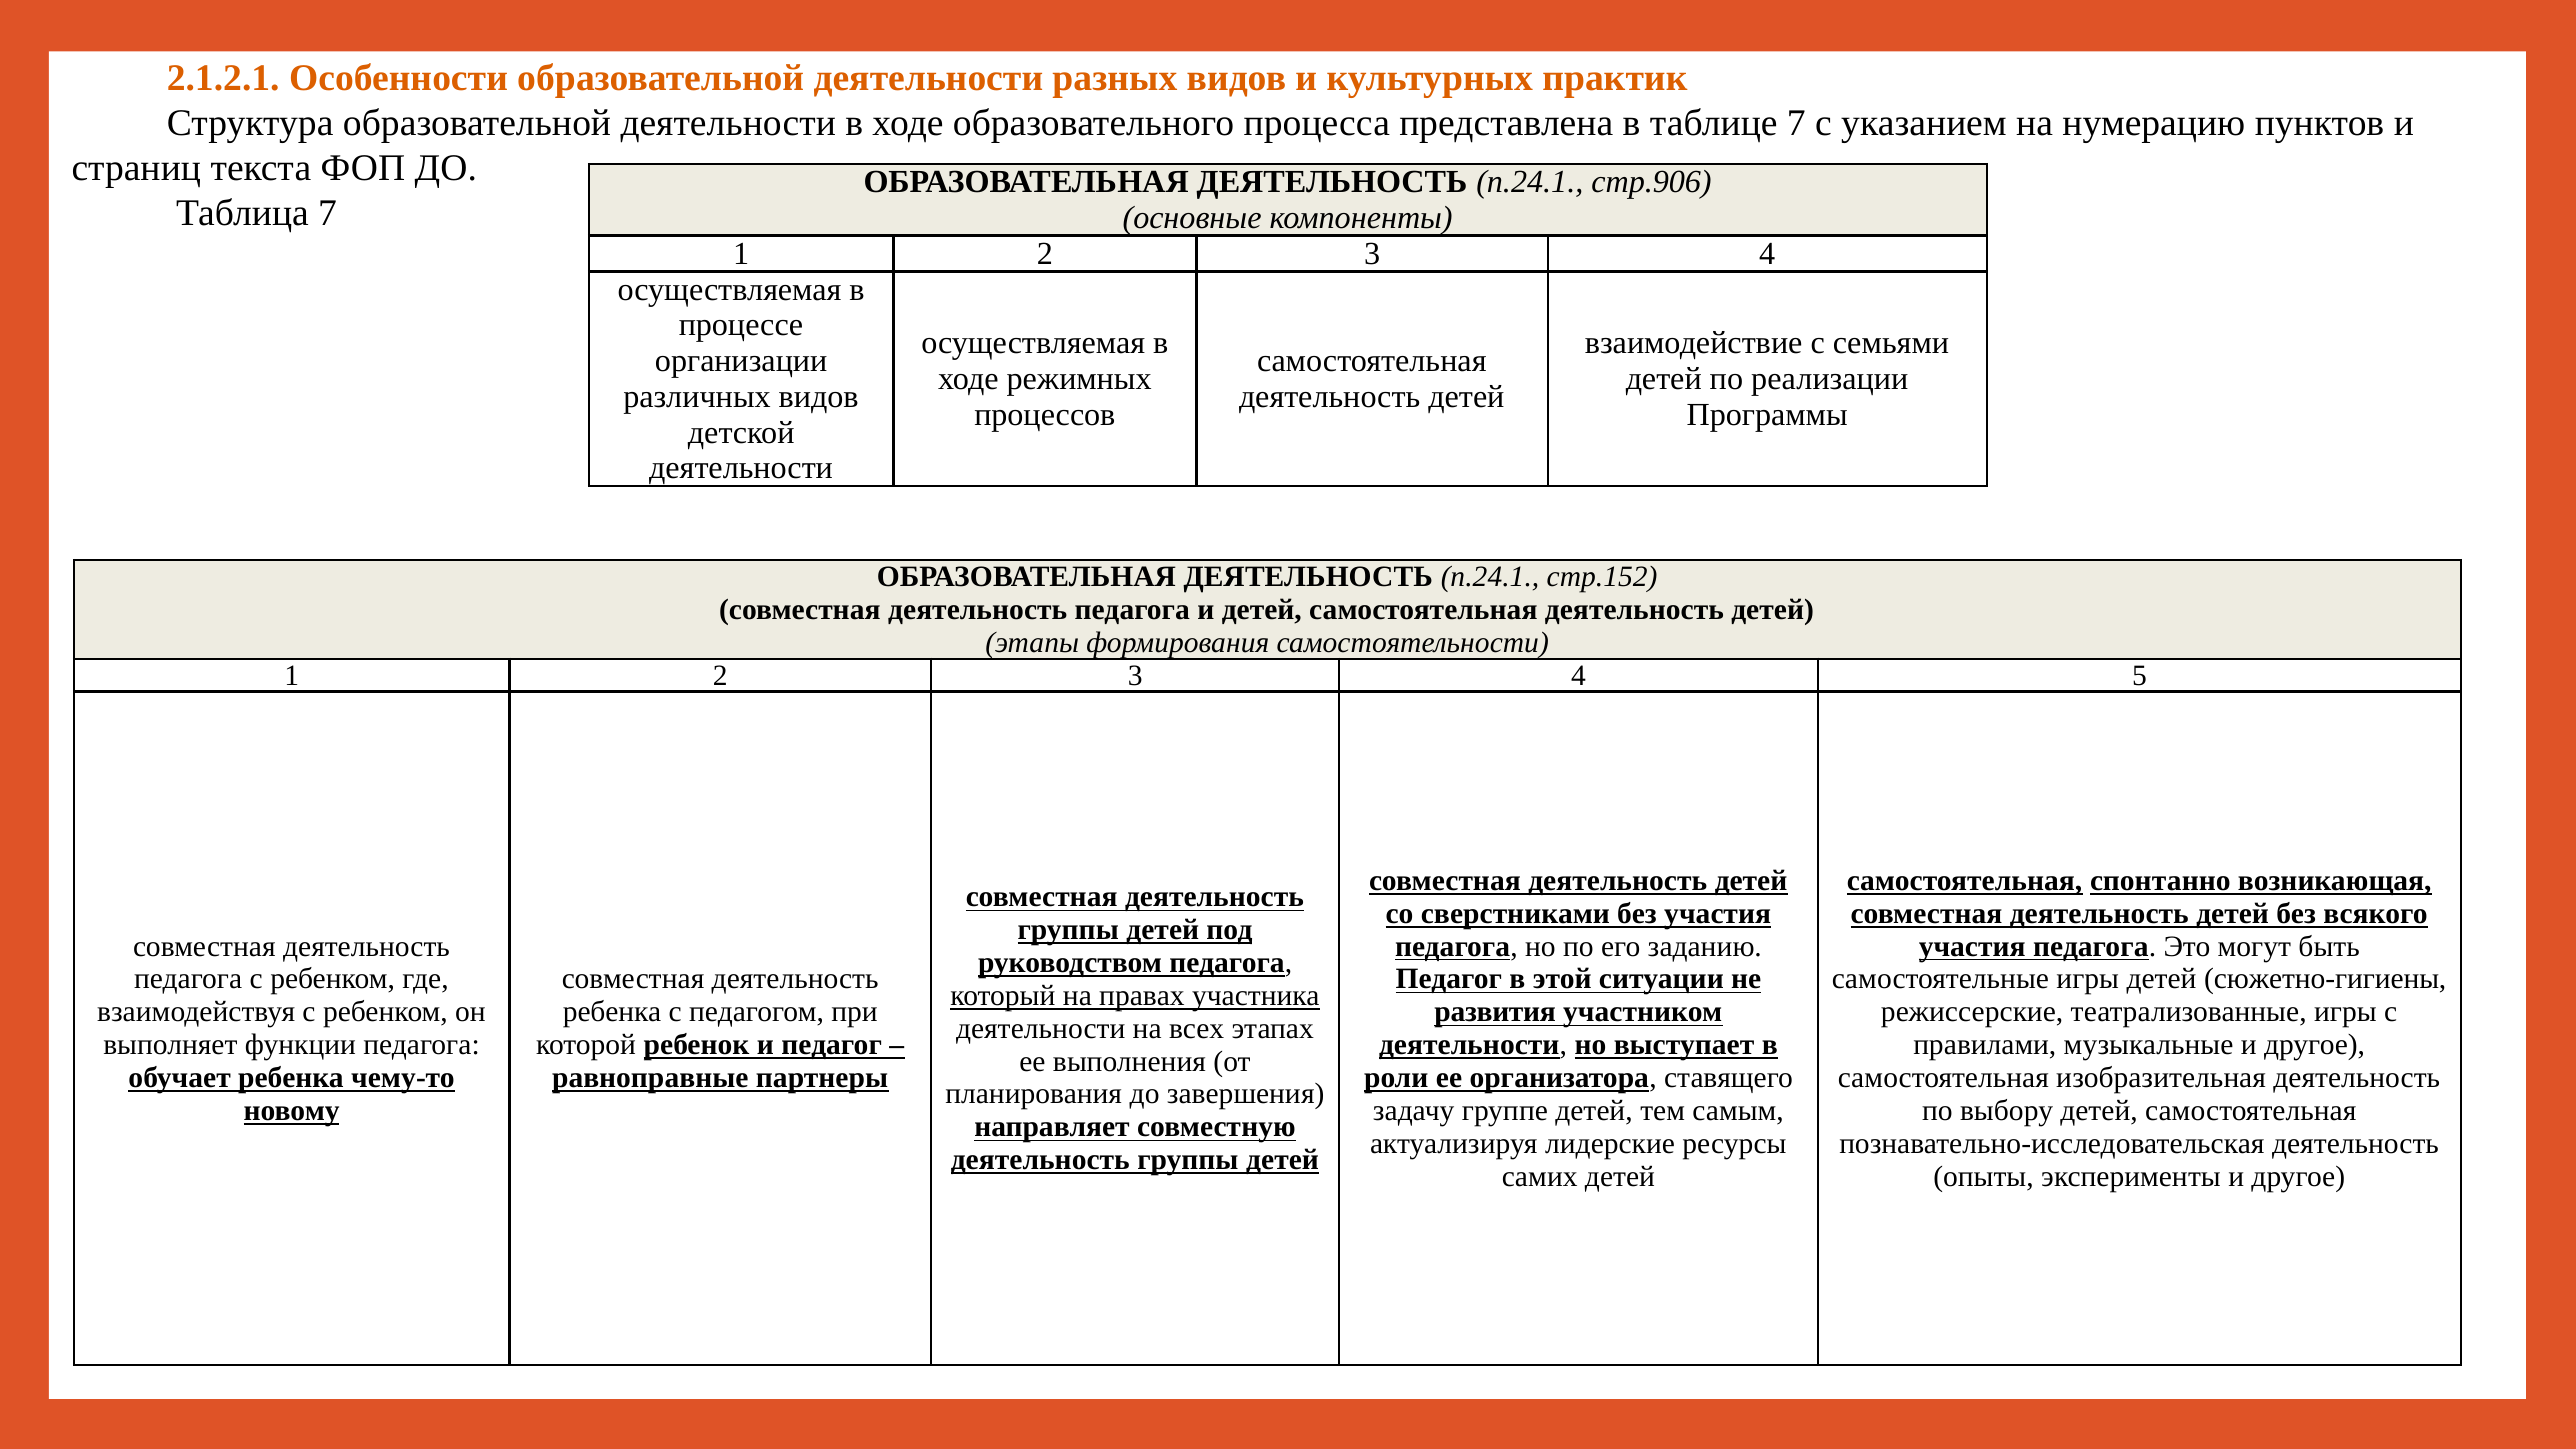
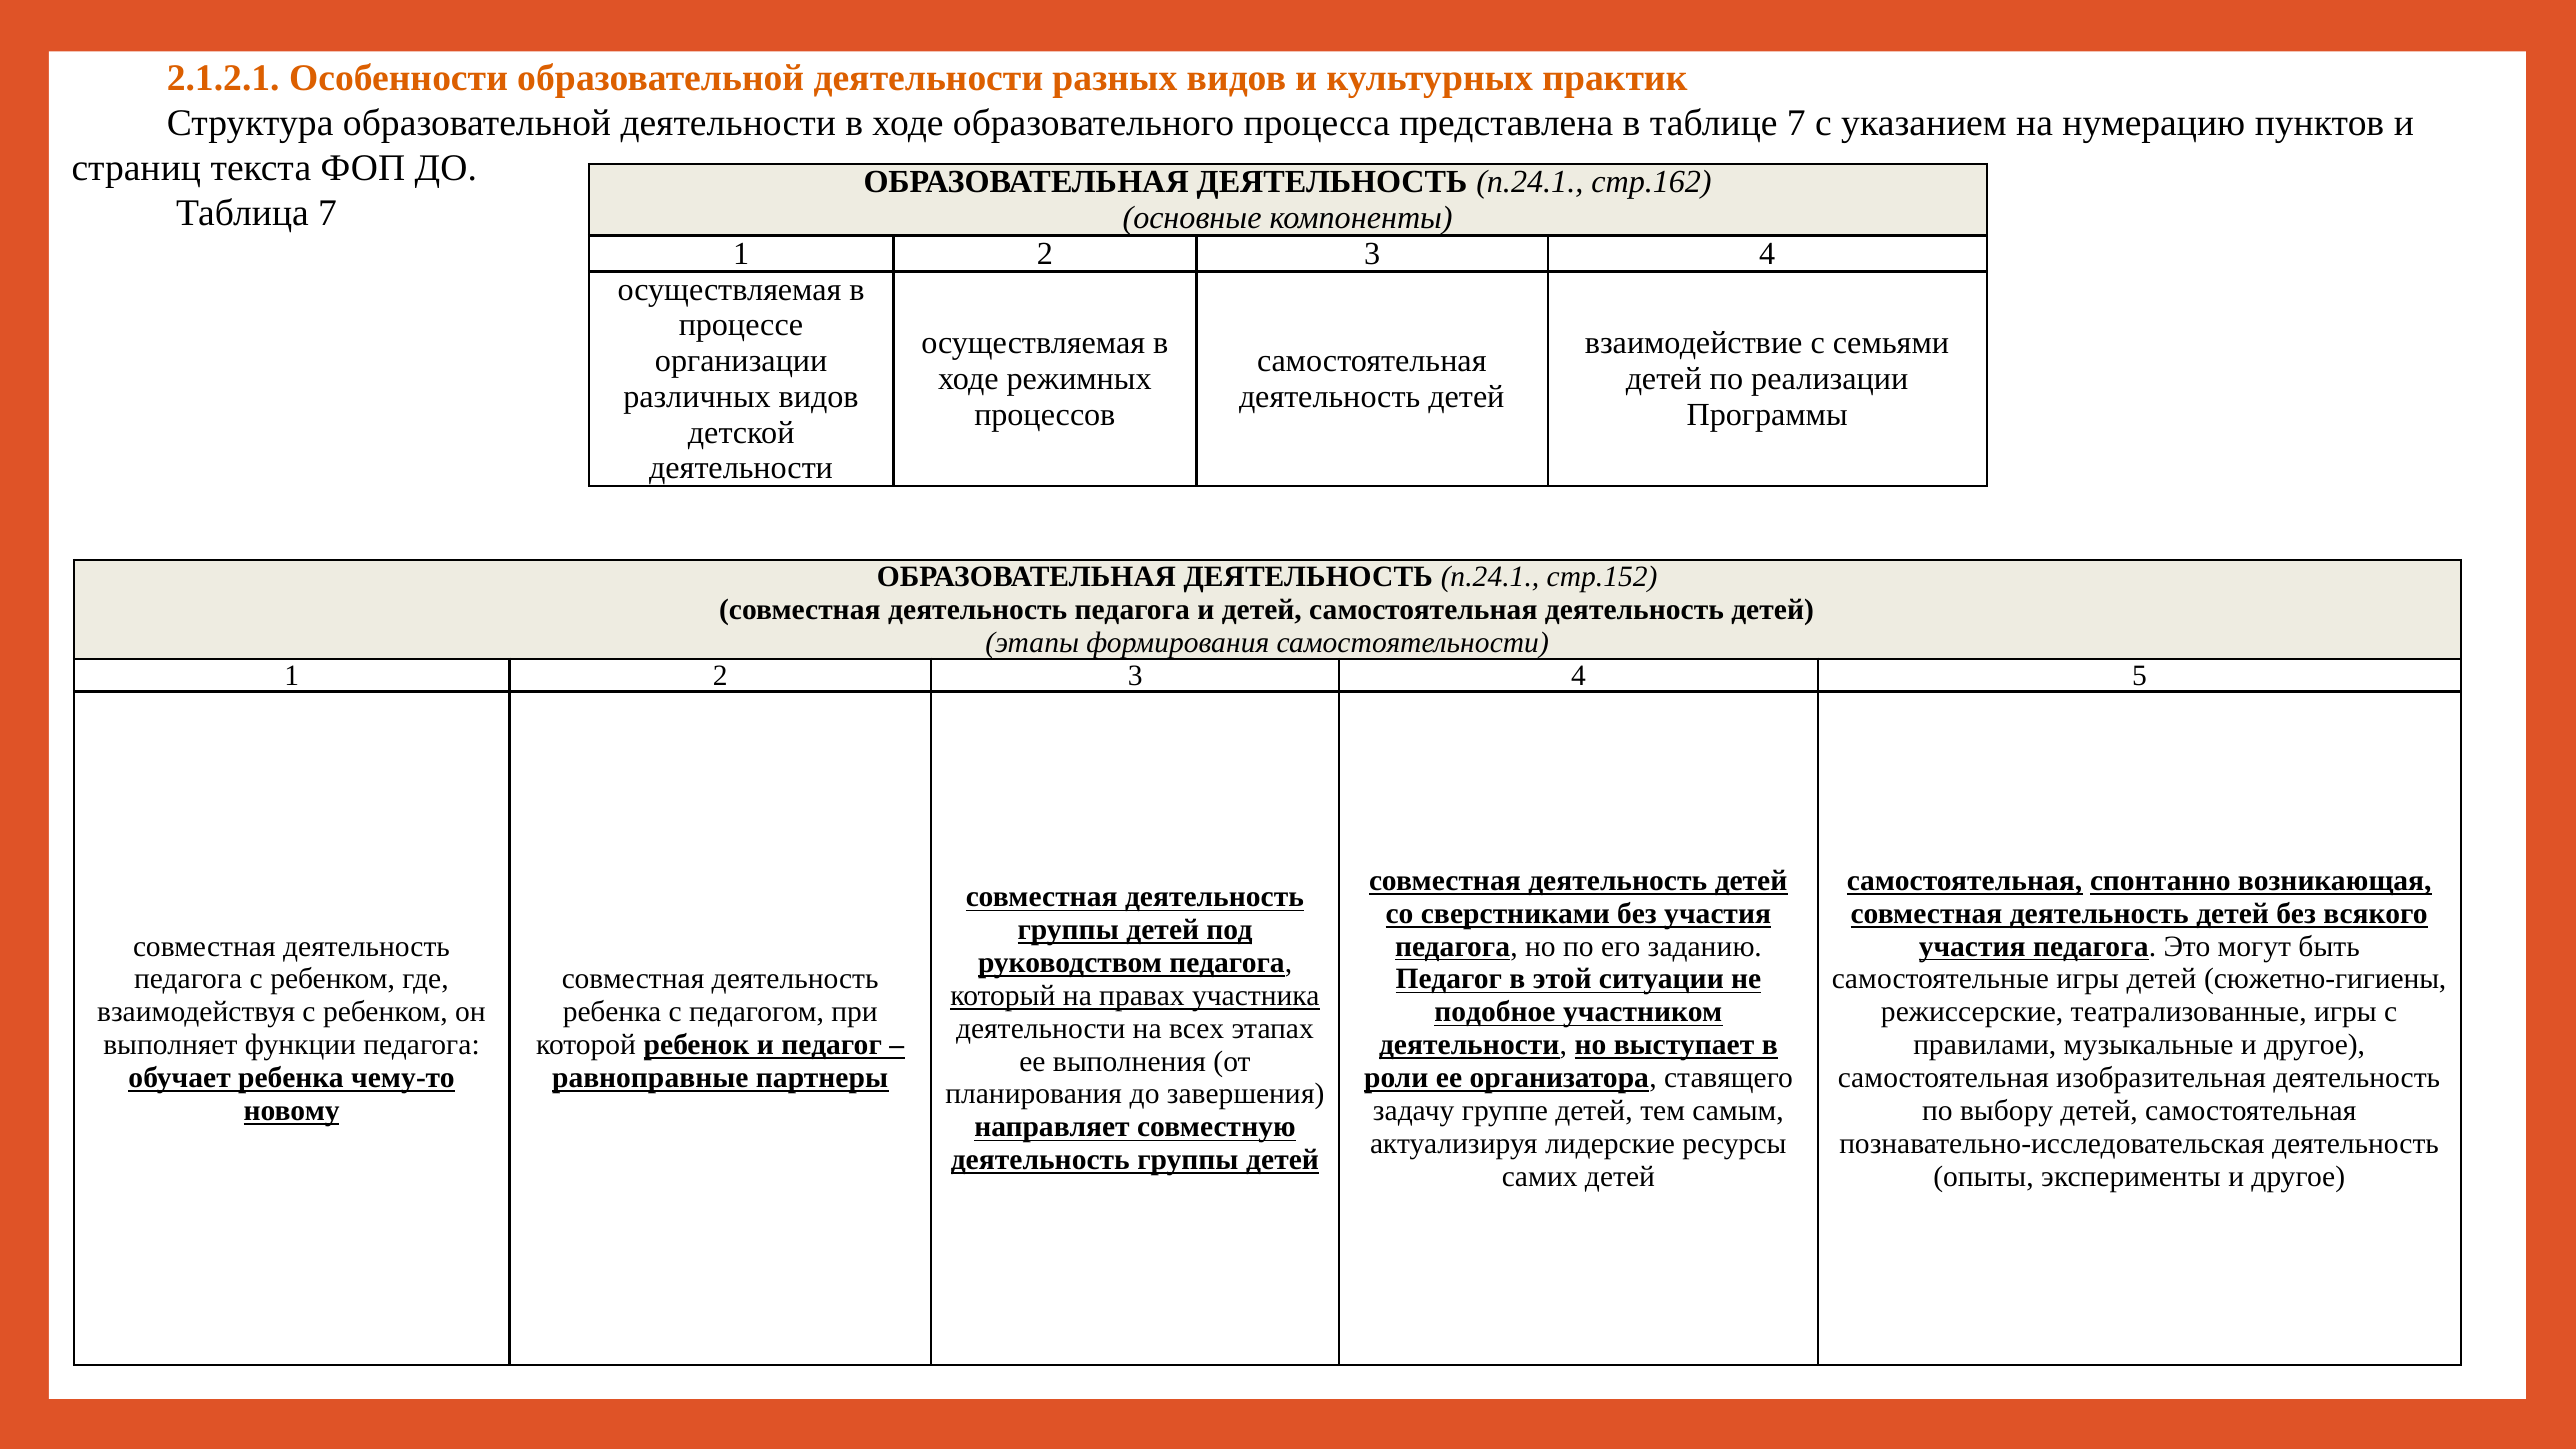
стр.906: стр.906 -> стр.162
развития: развития -> подобное
